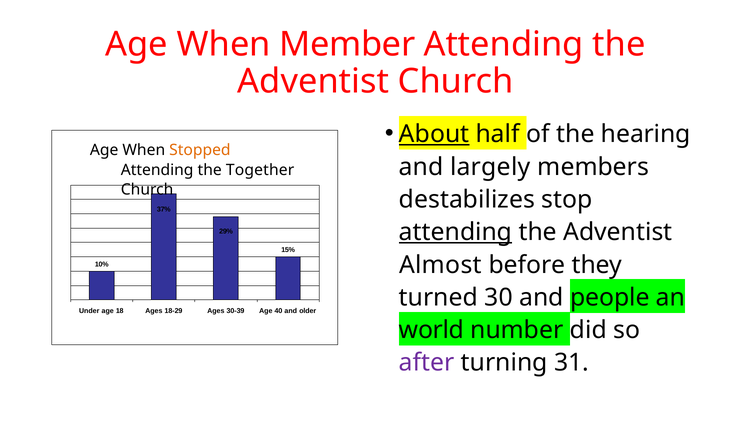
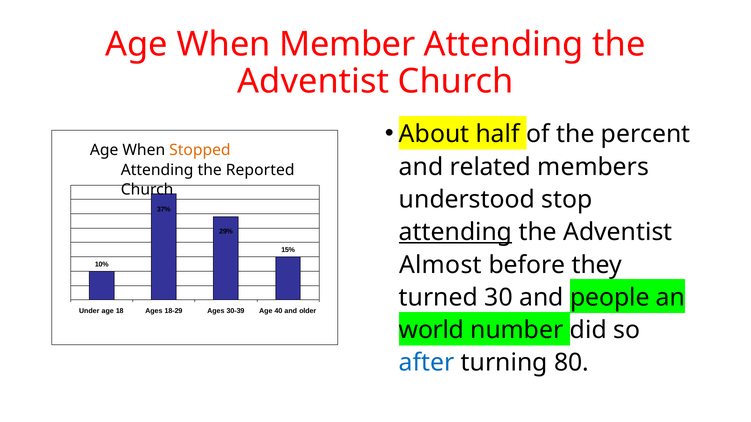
About underline: present -> none
hearing: hearing -> percent
largely: largely -> related
Together: Together -> Reported
destabilizes: destabilizes -> understood
after colour: purple -> blue
31: 31 -> 80
